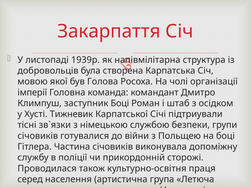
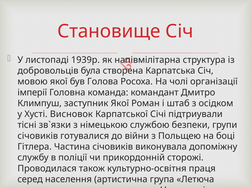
Закарпаття: Закарпаття -> Становище
заступник Боці: Боці -> Якої
Хусті Тижневик: Тижневик -> Висновок
